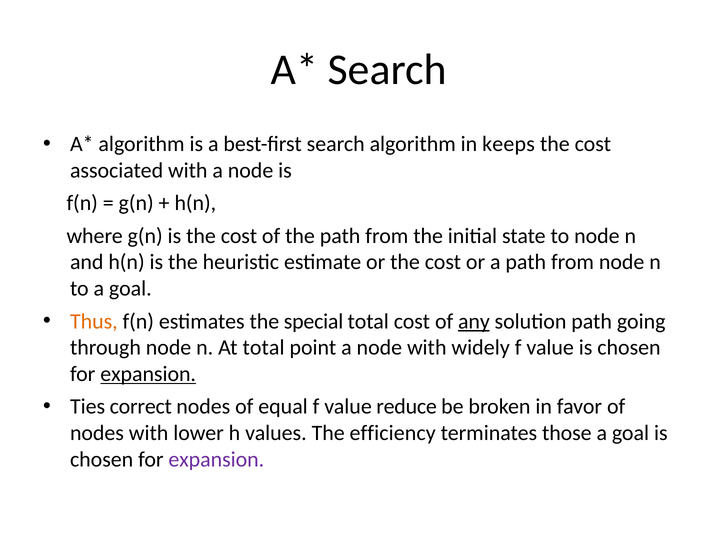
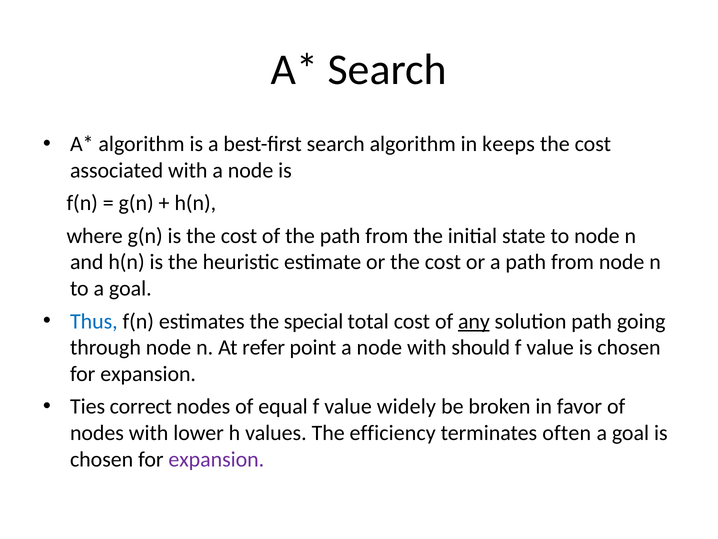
Thus colour: orange -> blue
At total: total -> refer
widely: widely -> should
expansion at (148, 374) underline: present -> none
reduce: reduce -> widely
those: those -> often
